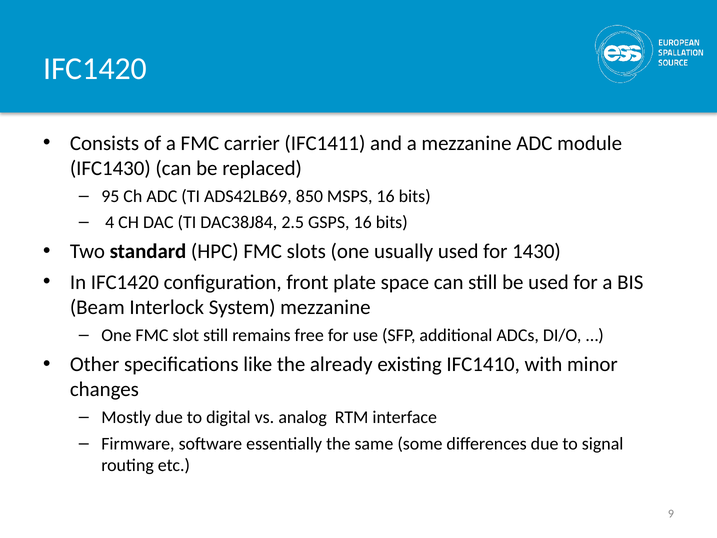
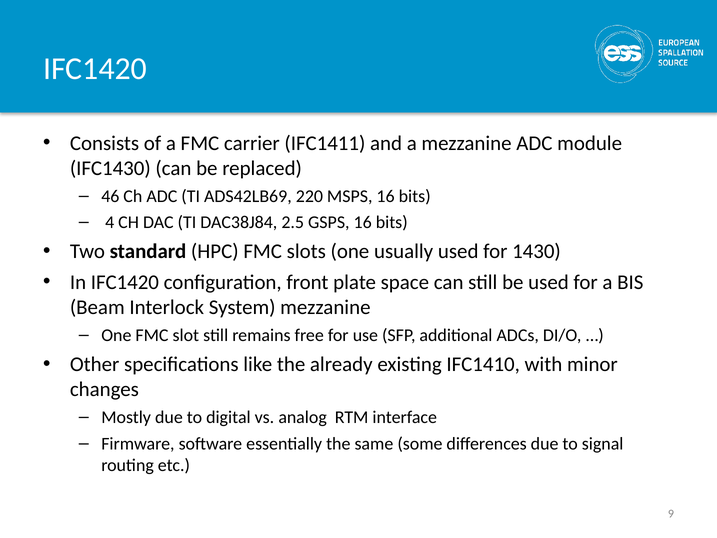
95: 95 -> 46
850: 850 -> 220
